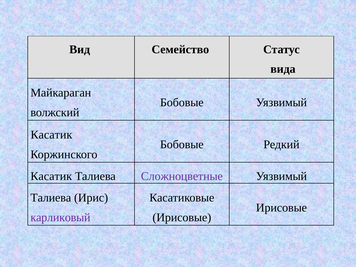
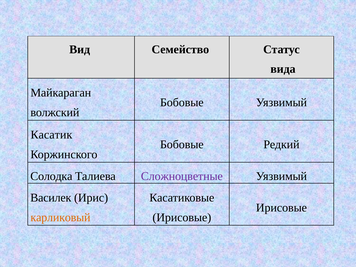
Касатик at (51, 176): Касатик -> Солодка
Талиева at (51, 198): Талиева -> Василек
карликовый colour: purple -> orange
